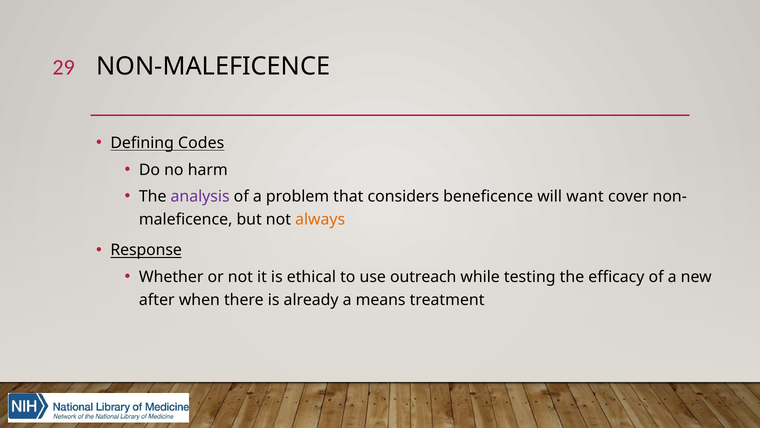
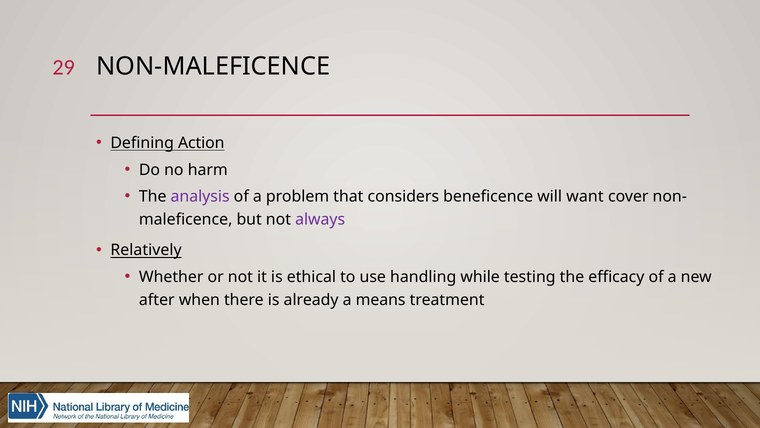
Codes: Codes -> Action
always colour: orange -> purple
Response: Response -> Relatively
outreach: outreach -> handling
